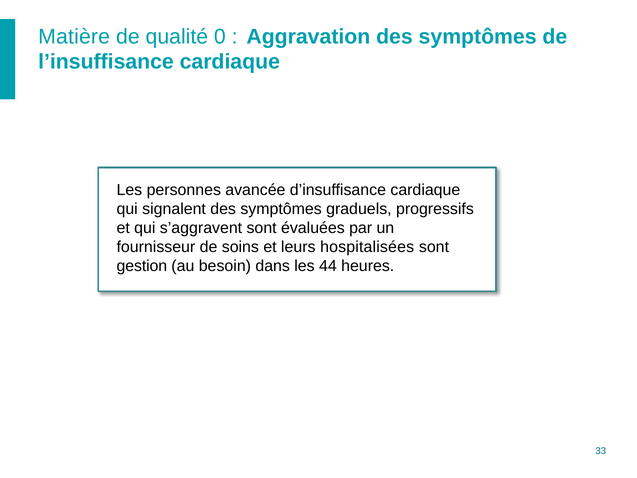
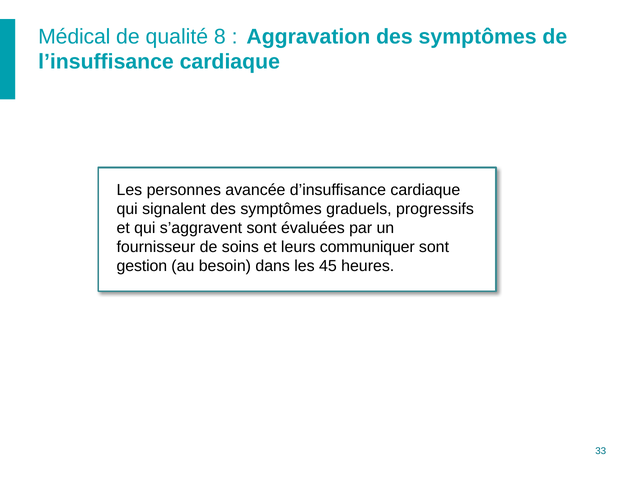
Matière: Matière -> Médical
0: 0 -> 8
hospitalisées: hospitalisées -> communiquer
44: 44 -> 45
